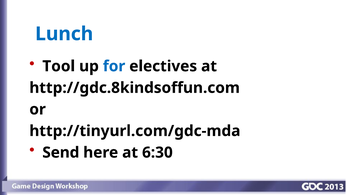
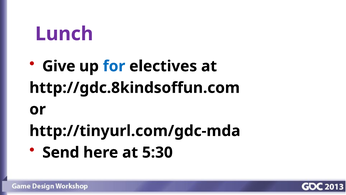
Lunch colour: blue -> purple
Tool: Tool -> Give
6:30: 6:30 -> 5:30
